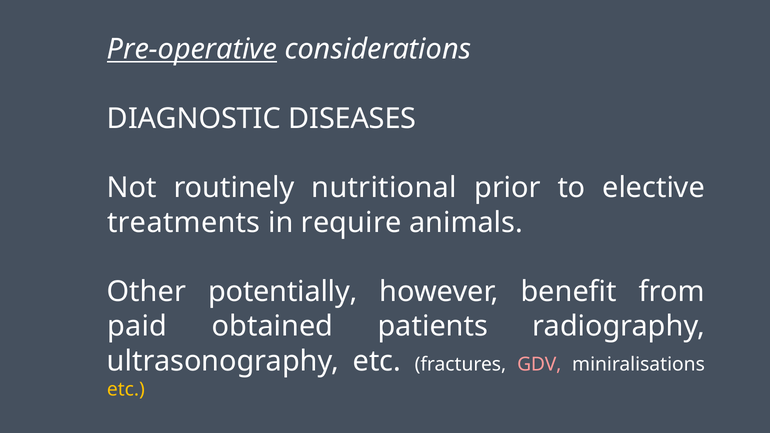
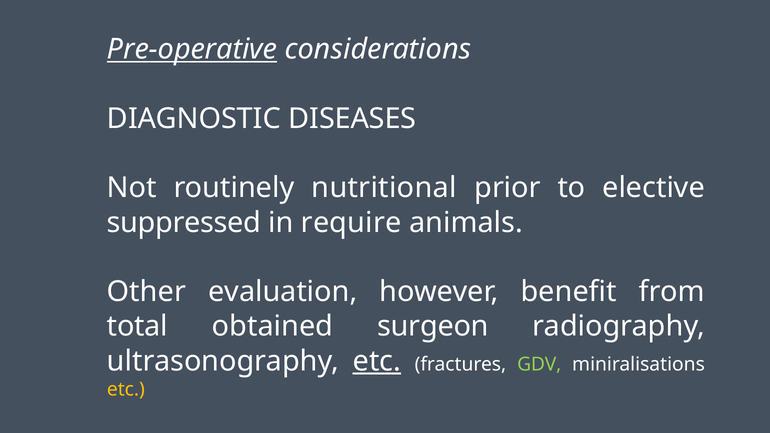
treatments: treatments -> suppressed
potentially: potentially -> evaluation
paid: paid -> total
patients: patients -> surgeon
etc at (377, 361) underline: none -> present
GDV colour: pink -> light green
